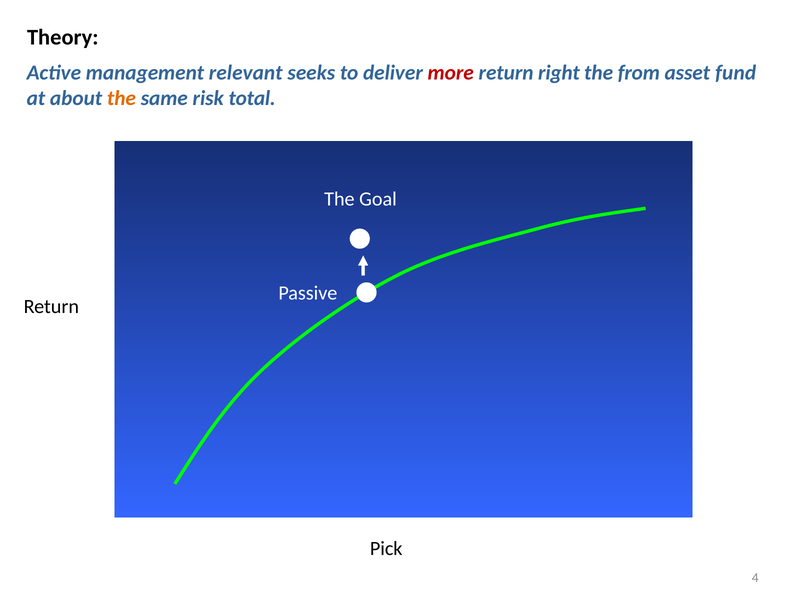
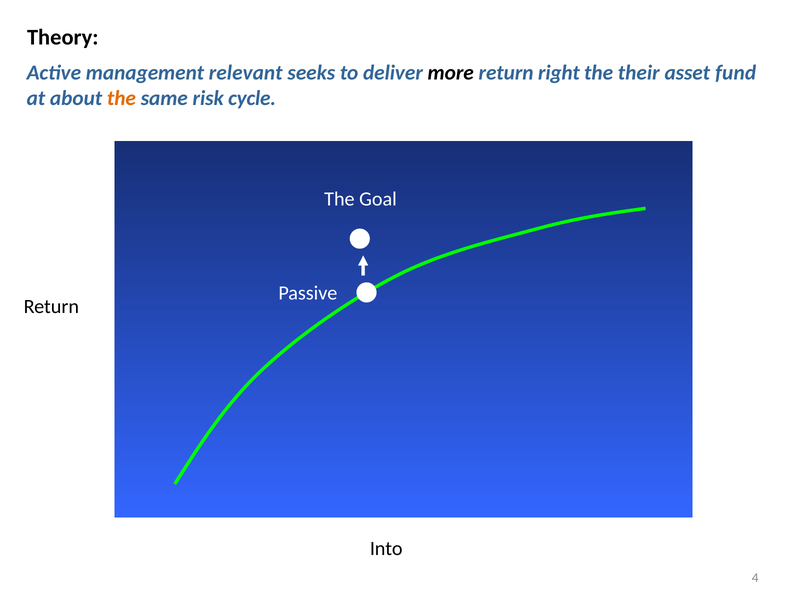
more colour: red -> black
from: from -> their
total: total -> cycle
Pick: Pick -> Into
